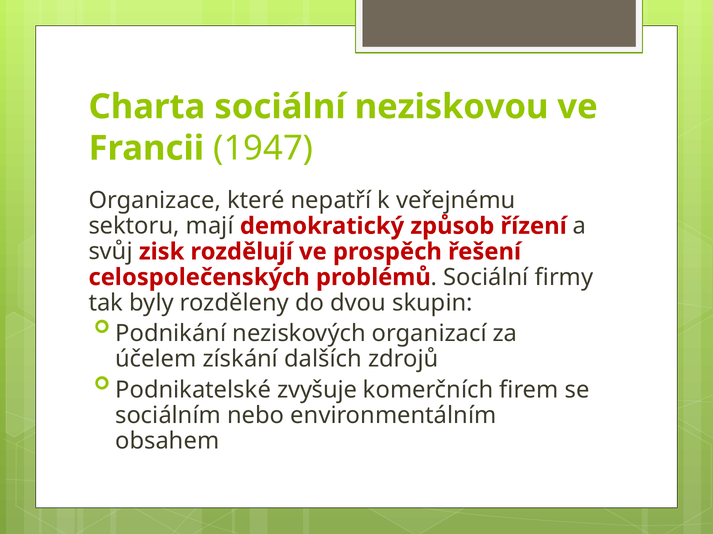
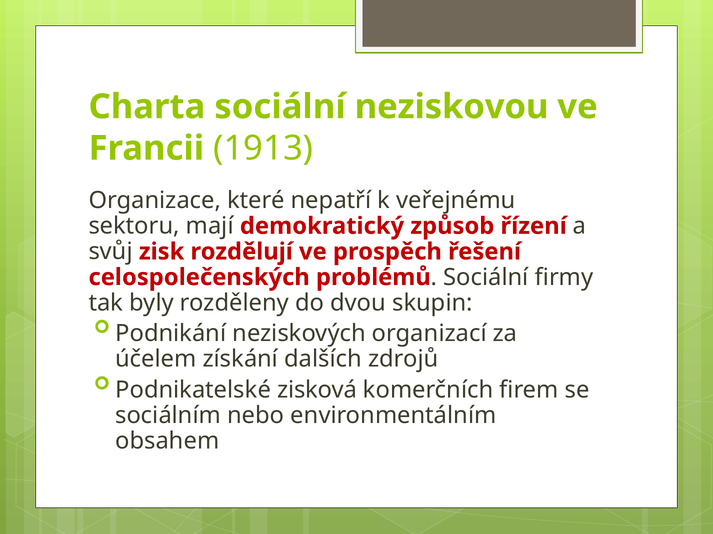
1947: 1947 -> 1913
zvyšuje: zvyšuje -> zisková
